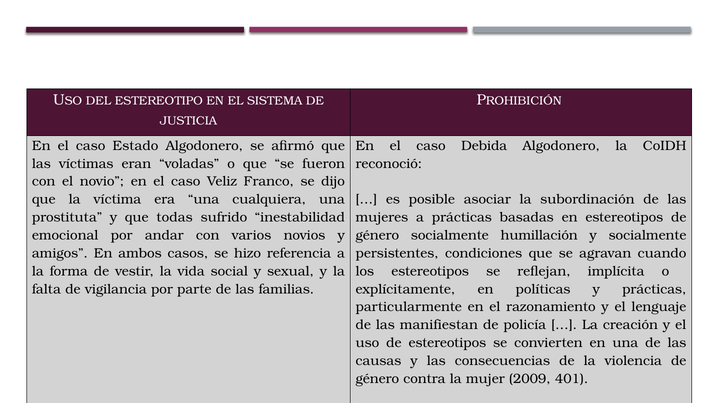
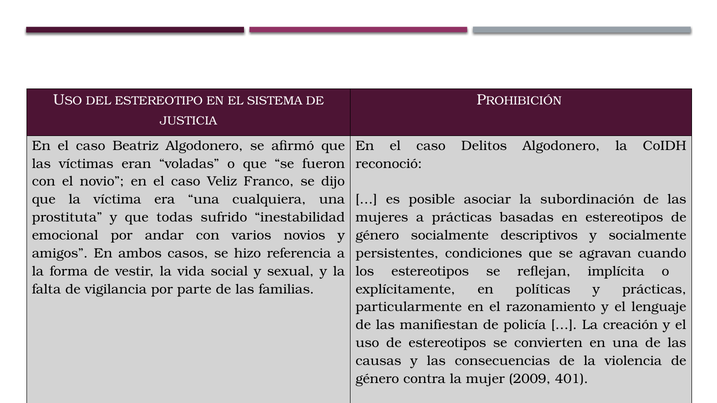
Estado: Estado -> Beatriz
Debida: Debida -> Delitos
humillación: humillación -> descriptivos
